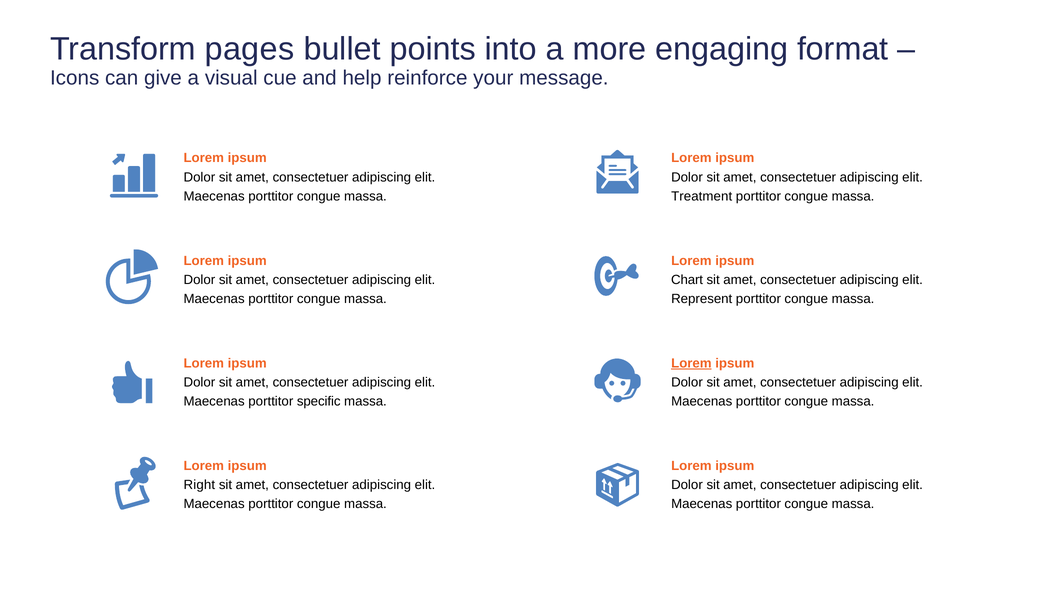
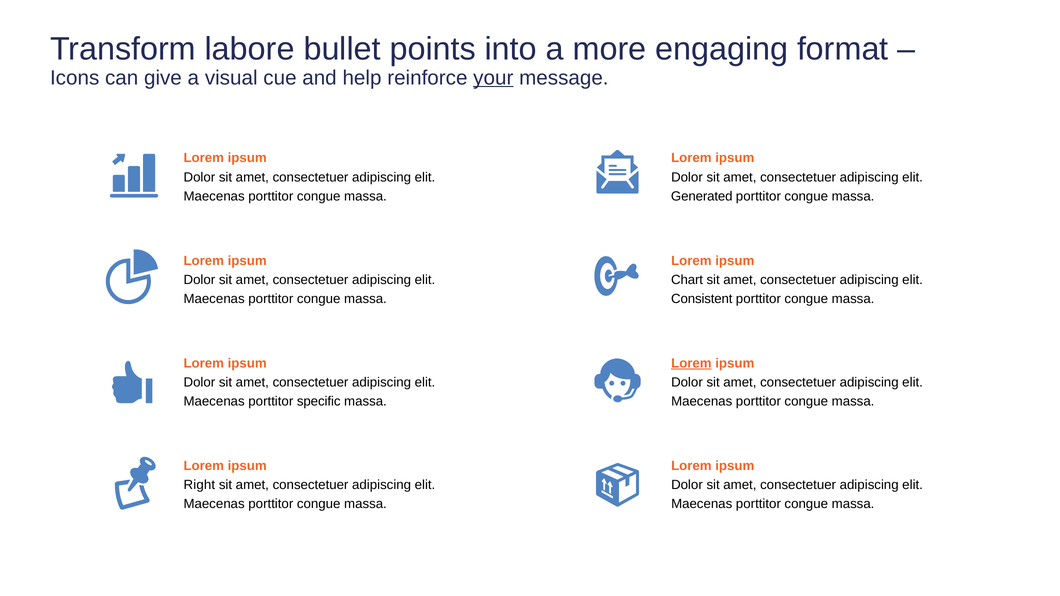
pages: pages -> labore
your underline: none -> present
Treatment: Treatment -> Generated
Represent: Represent -> Consistent
